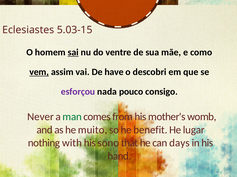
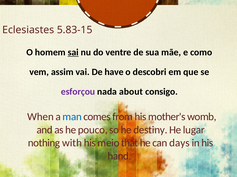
5.03-15: 5.03-15 -> 5.83-15
vem underline: present -> none
pouco: pouco -> about
Never: Never -> When
man colour: green -> blue
muito: muito -> pouco
benefit: benefit -> destiny
sono: sono -> meio
